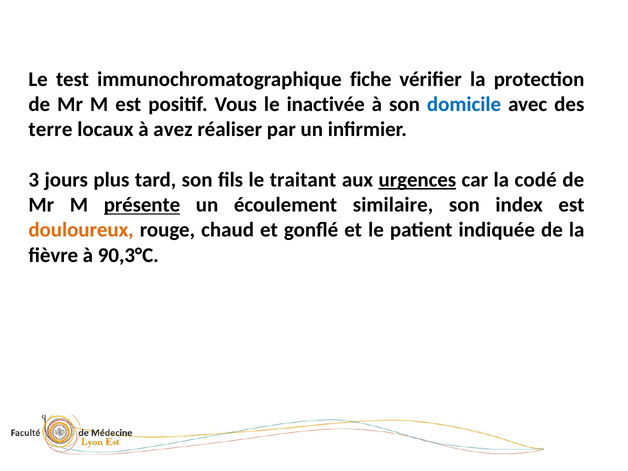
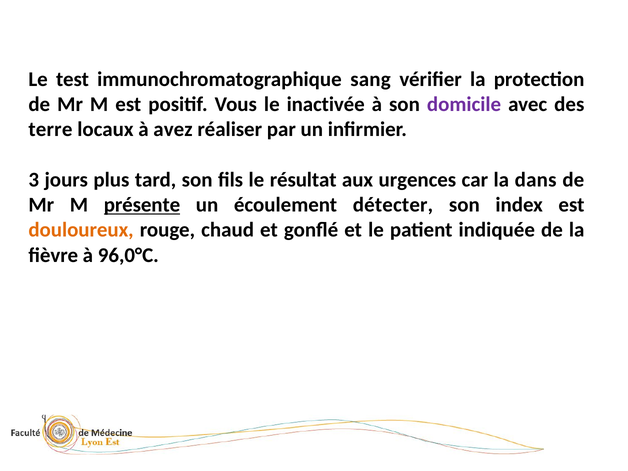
fiche: fiche -> sang
domicile colour: blue -> purple
traitant: traitant -> résultat
urgences underline: present -> none
codé: codé -> dans
similaire: similaire -> détecter
90,3°C: 90,3°C -> 96,0°C
